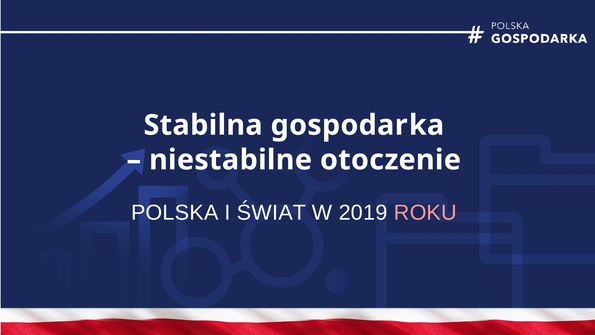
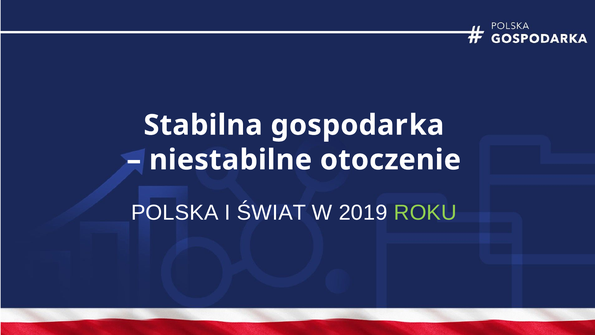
ROKU colour: pink -> light green
